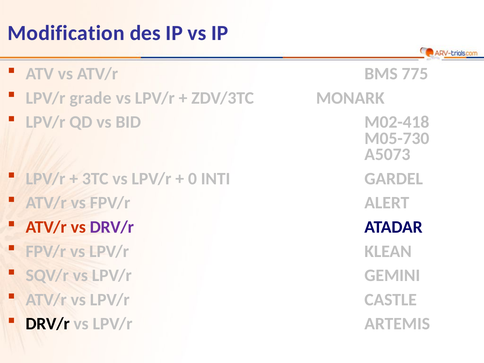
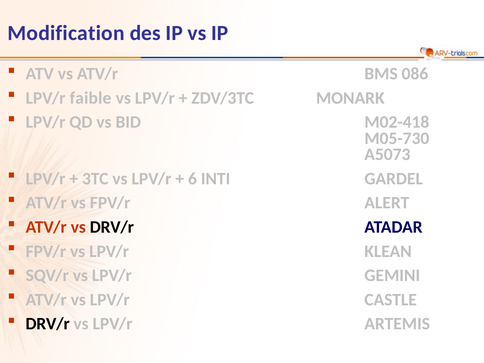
775: 775 -> 086
grade: grade -> faible
0: 0 -> 6
DRV/r at (112, 227) colour: purple -> black
